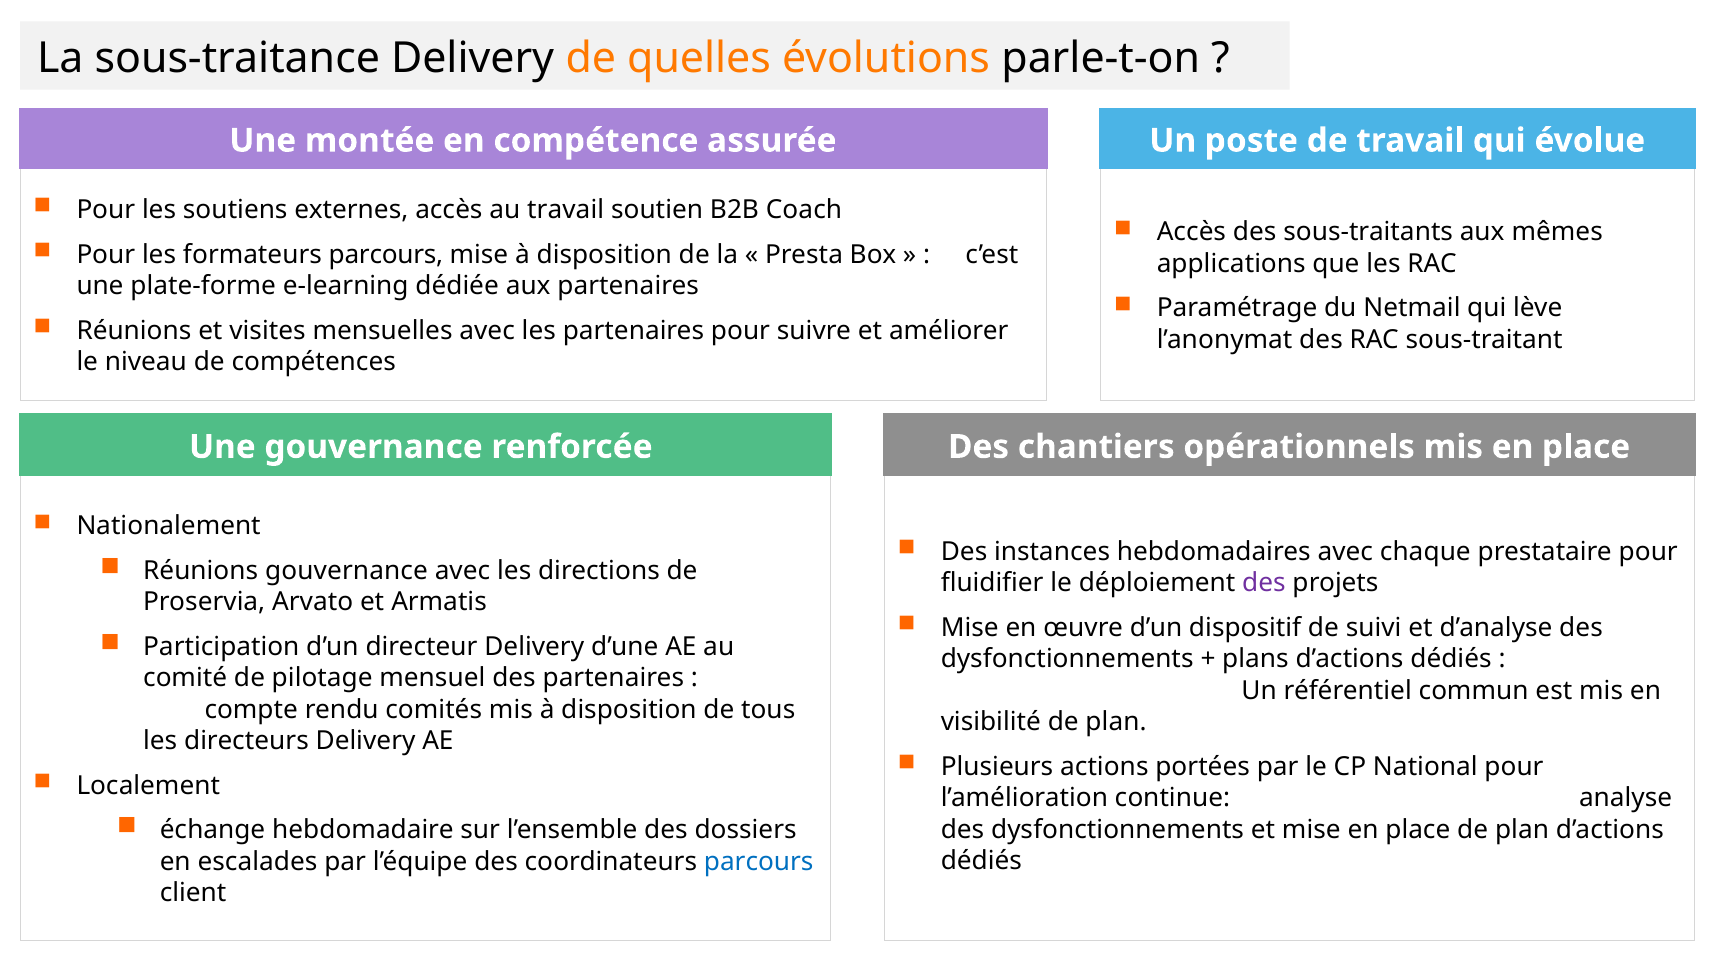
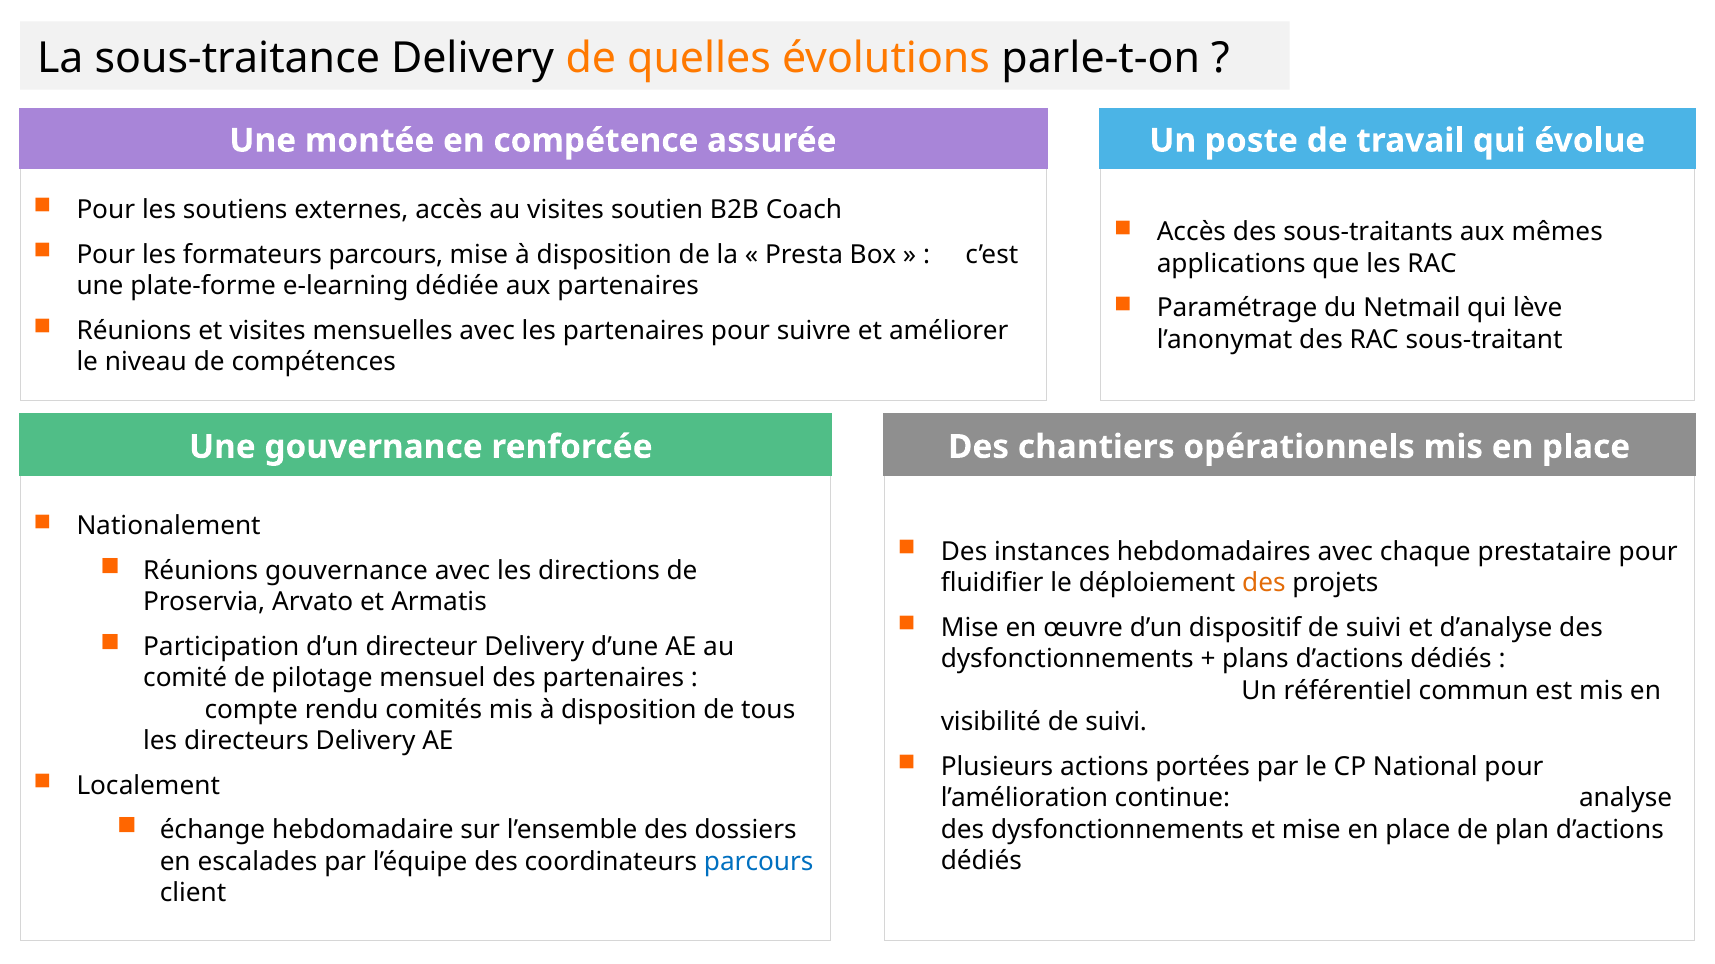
au travail: travail -> visites
des at (1264, 584) colour: purple -> orange
visibilité de plan: plan -> suivi
